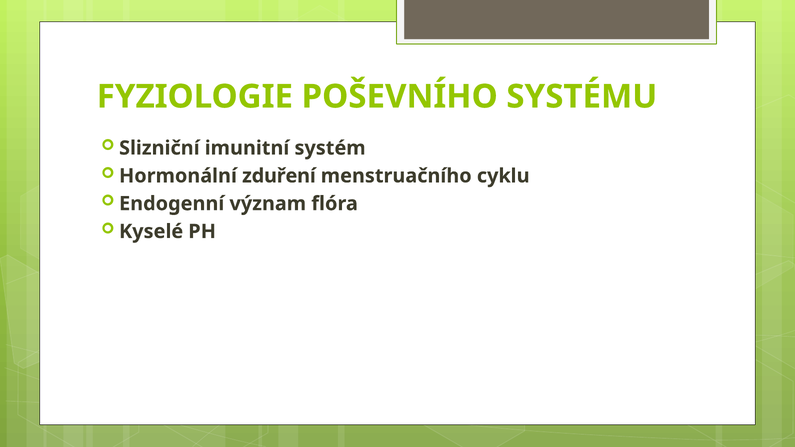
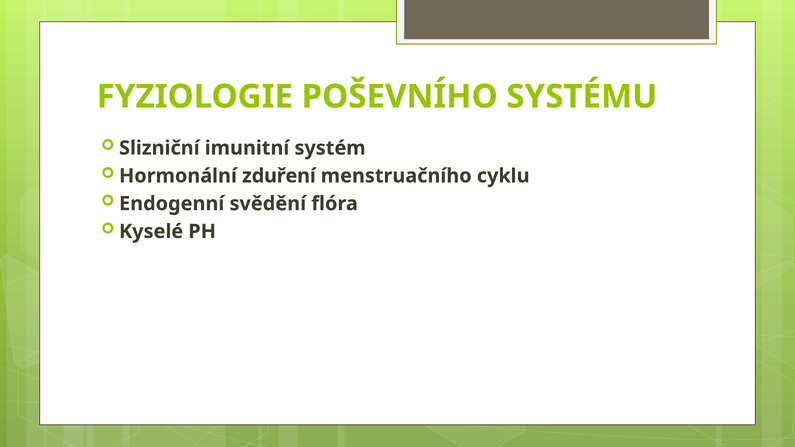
význam: význam -> svědění
